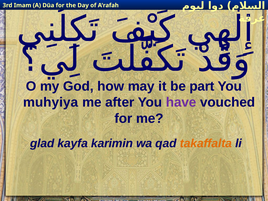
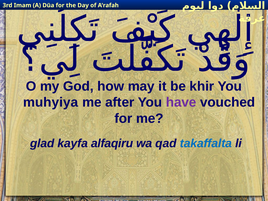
part: part -> khir
karimin: karimin -> alfaqiru
takaffalta colour: orange -> blue
